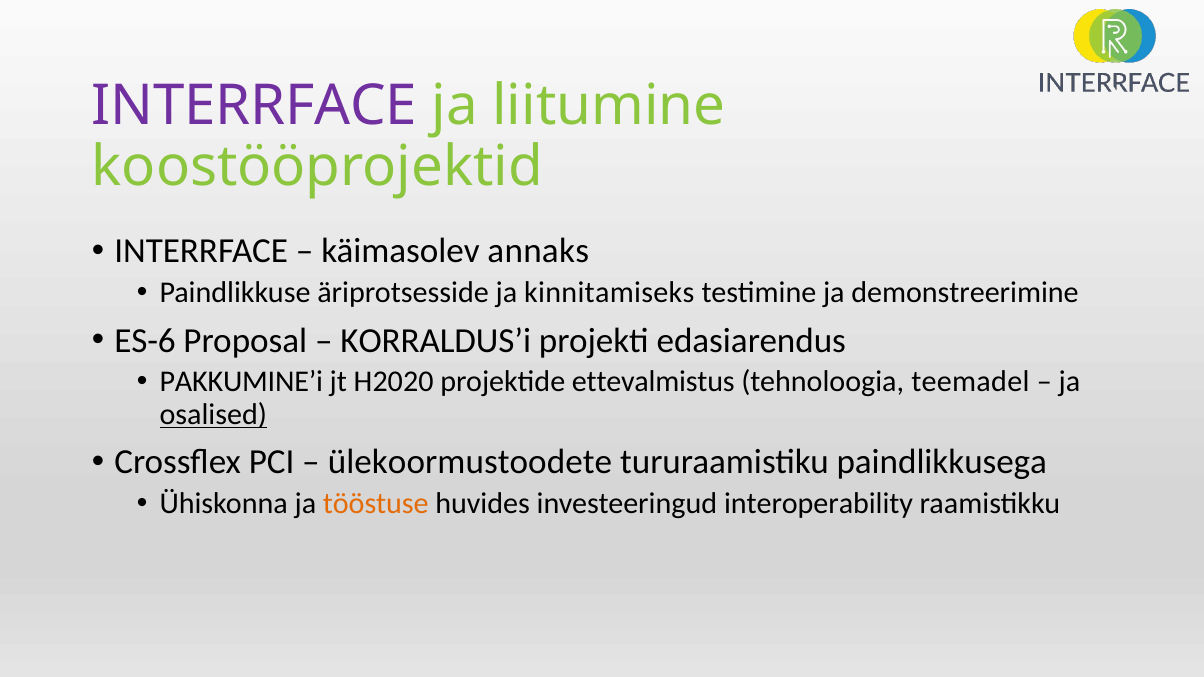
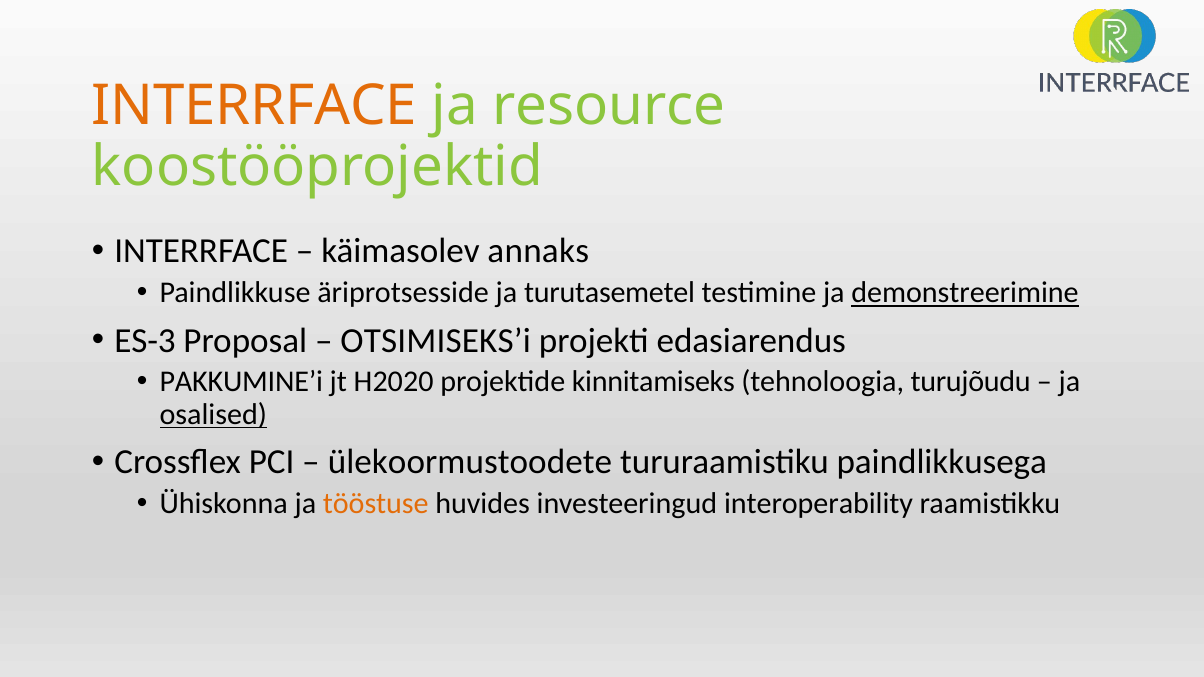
INTERRFACE at (254, 106) colour: purple -> orange
liitumine: liitumine -> resource
kinnitamiseks: kinnitamiseks -> turutasemetel
demonstreerimine underline: none -> present
ES-6: ES-6 -> ES-3
KORRALDUS’i: KORRALDUS’i -> OTSIMISEKS’i
ettevalmistus: ettevalmistus -> kinnitamiseks
teemadel: teemadel -> turujõudu
